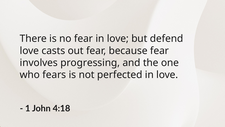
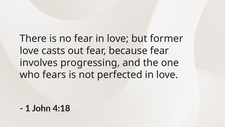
defend: defend -> former
